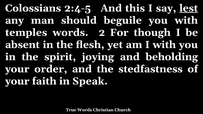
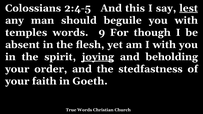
2: 2 -> 9
joying underline: none -> present
Speak: Speak -> Goeth
